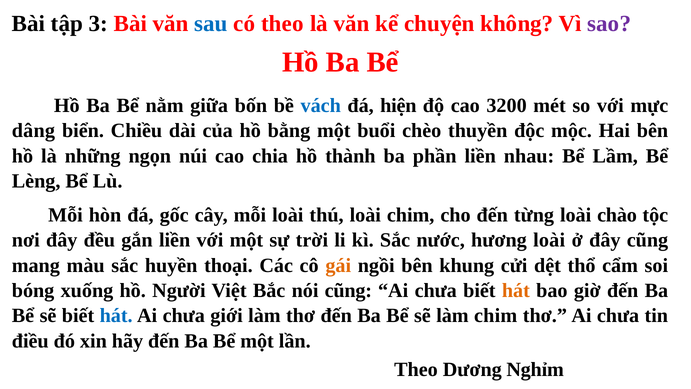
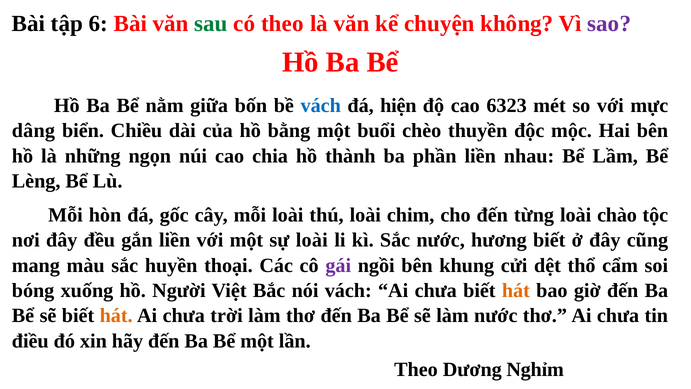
3: 3 -> 6
sau colour: blue -> green
3200: 3200 -> 6323
sự trời: trời -> loài
hương loài: loài -> biết
gái colour: orange -> purple
nói cũng: cũng -> vách
hát at (116, 316) colour: blue -> orange
giới: giới -> trời
làm chim: chim -> nước
